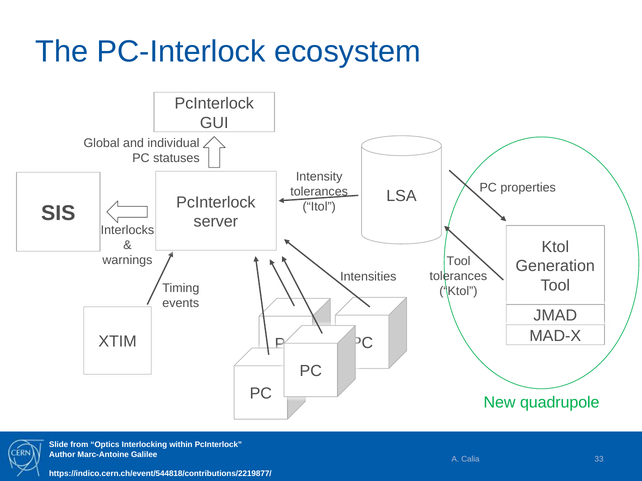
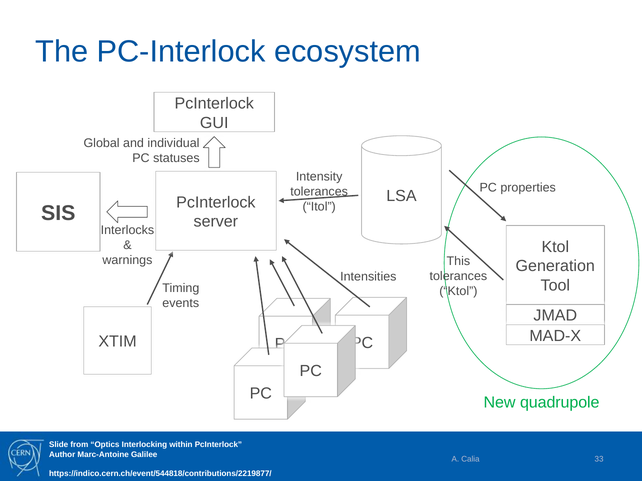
Tool at (458, 261): Tool -> This
